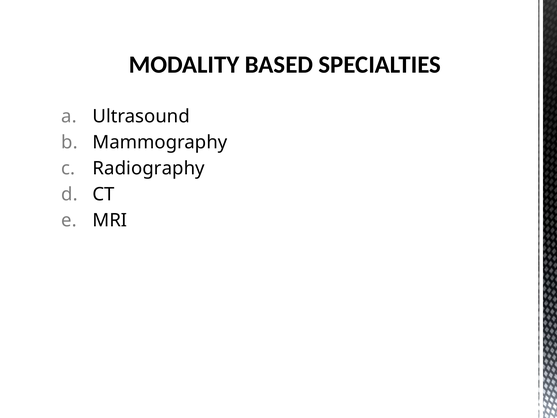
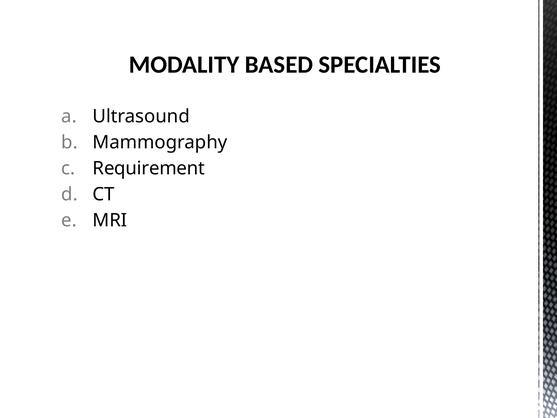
Radiography: Radiography -> Requirement
